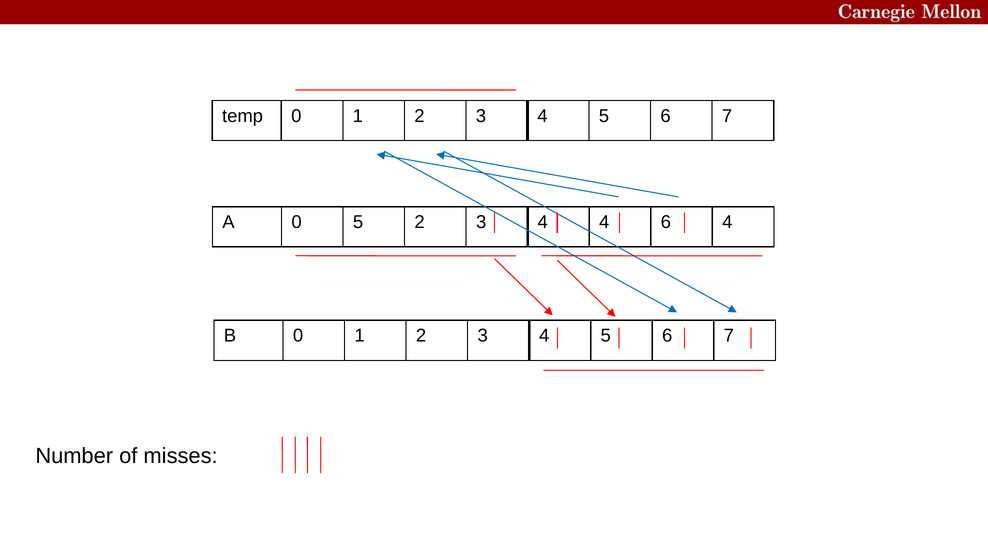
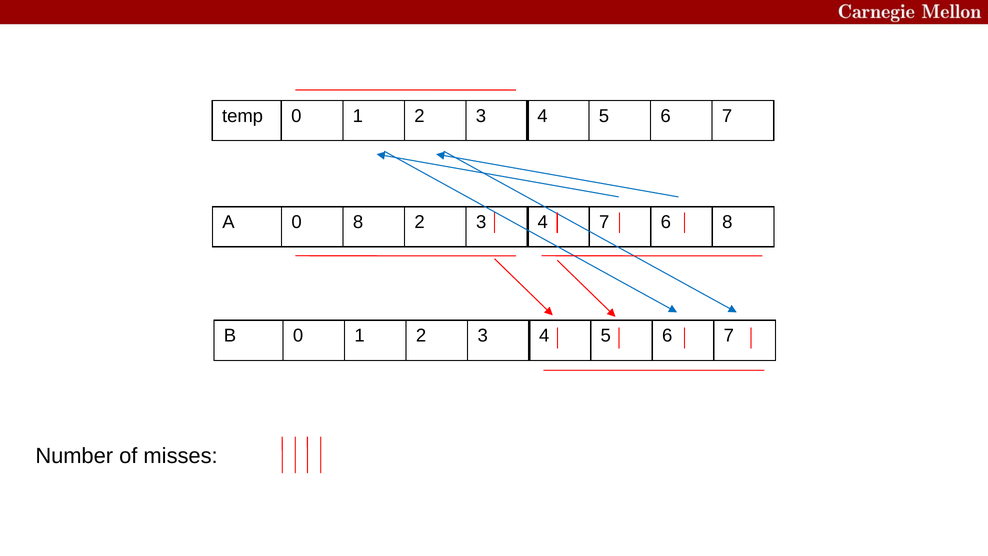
0 5: 5 -> 8
4 4: 4 -> 7
6 4: 4 -> 8
